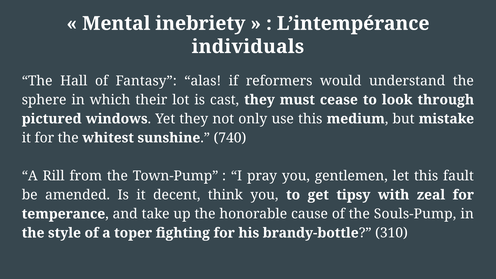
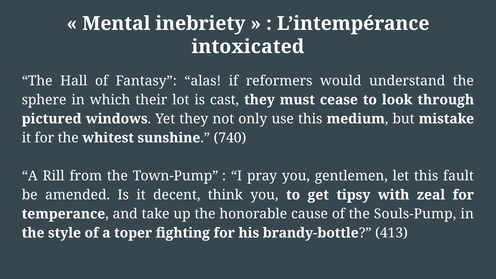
individuals: individuals -> intoxicated
310: 310 -> 413
